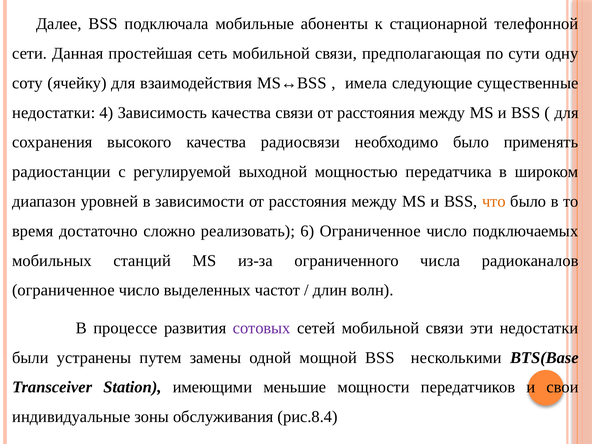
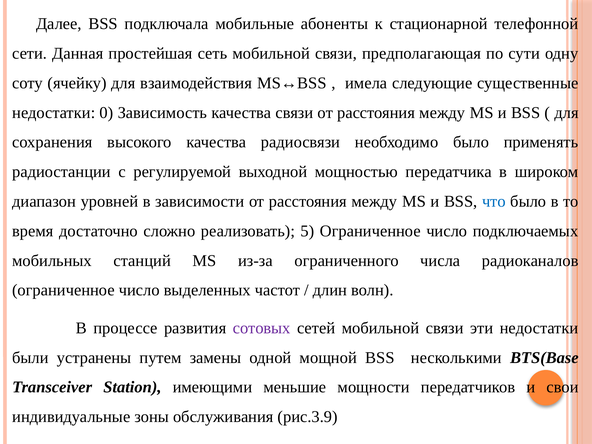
4: 4 -> 0
что colour: orange -> blue
6: 6 -> 5
рис.8.4: рис.8.4 -> рис.3.9
